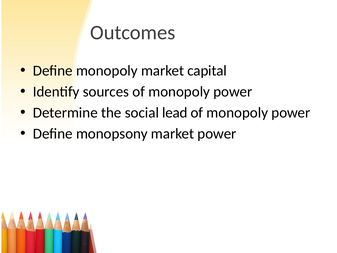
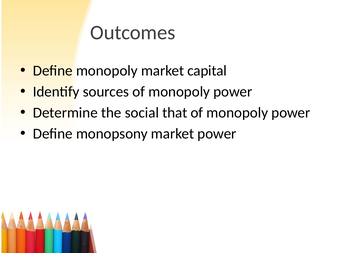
lead: lead -> that
